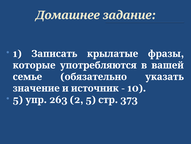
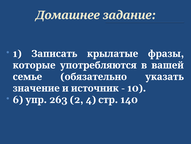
5 at (18, 99): 5 -> 6
2 5: 5 -> 4
373: 373 -> 140
